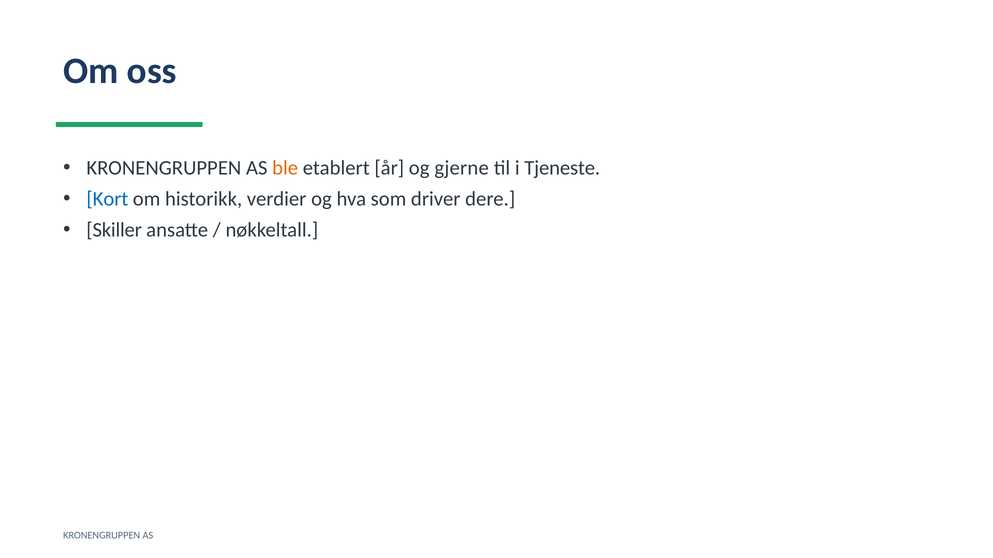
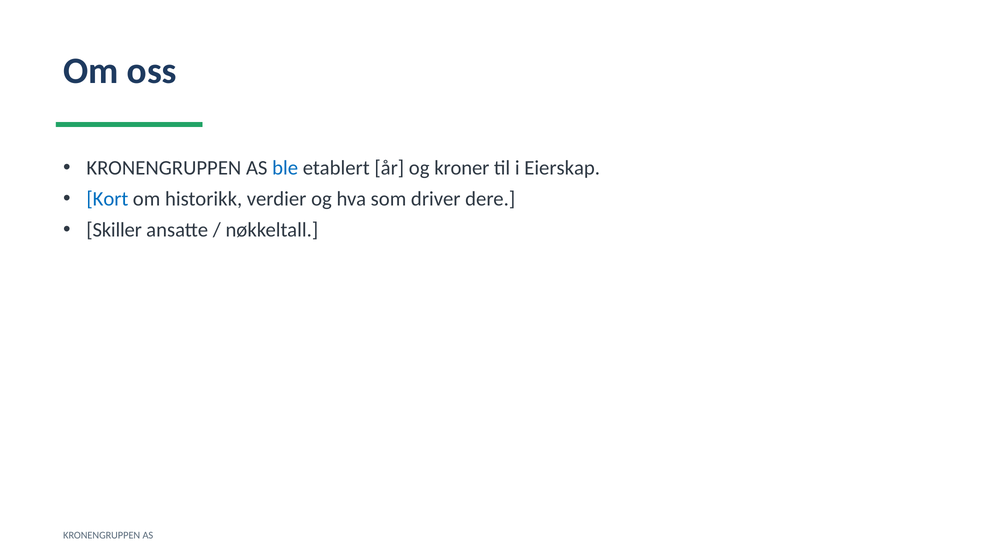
ble colour: orange -> blue
gjerne: gjerne -> kroner
Tjeneste: Tjeneste -> Eierskap
